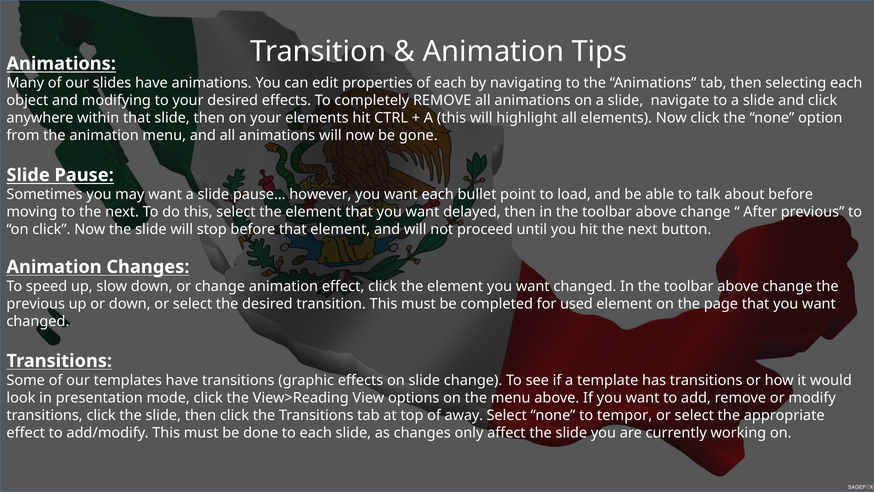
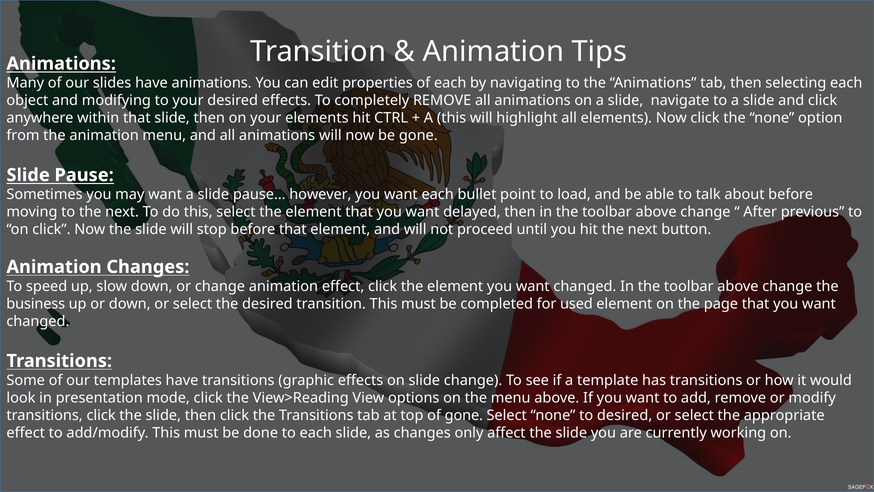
previous at (36, 304): previous -> business
of away: away -> gone
to tempor: tempor -> desired
